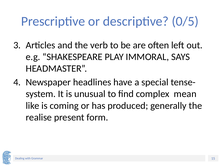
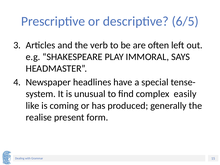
0/5: 0/5 -> 6/5
mean: mean -> easily
